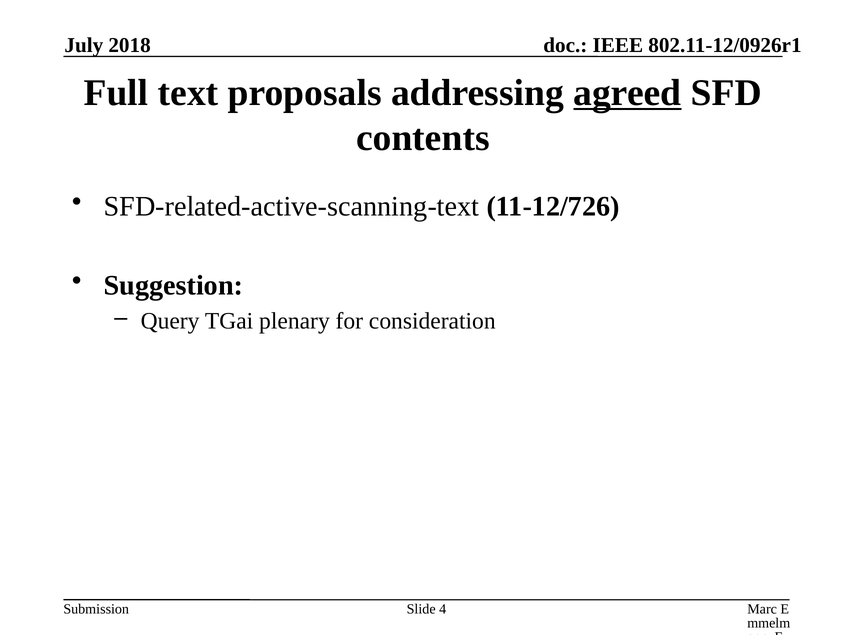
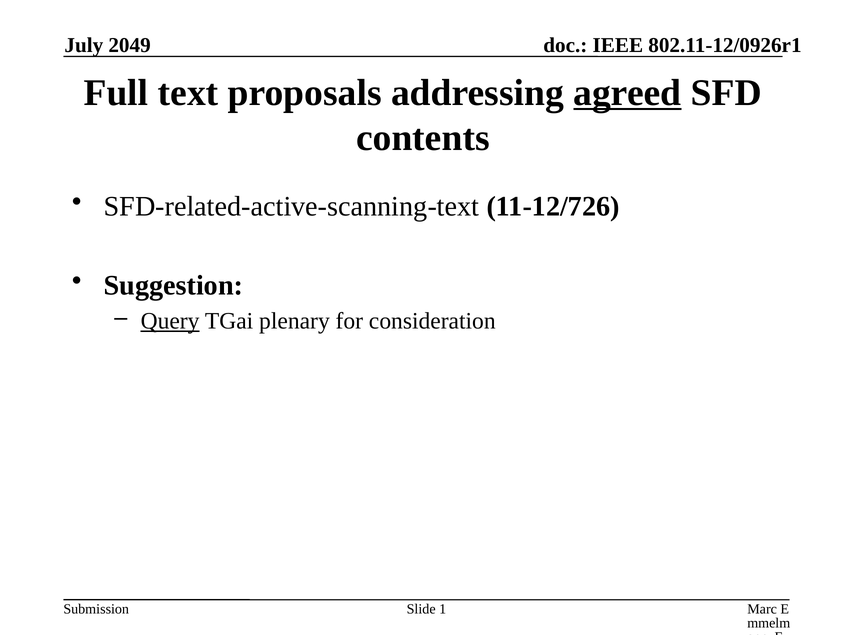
2018: 2018 -> 2049
Query underline: none -> present
4: 4 -> 1
